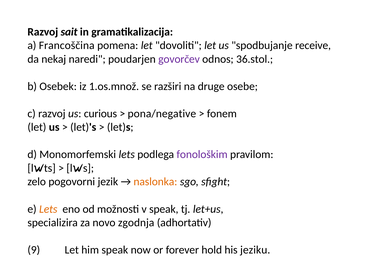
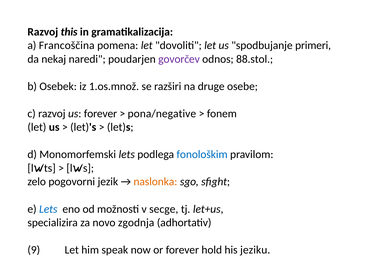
sait: sait -> this
receive: receive -> primeri
36.stol: 36.stol -> 88.stol
us curious: curious -> forever
fonološkim colour: purple -> blue
Lets at (48, 209) colour: orange -> blue
v speak: speak -> secge
